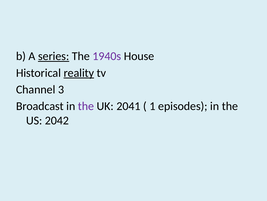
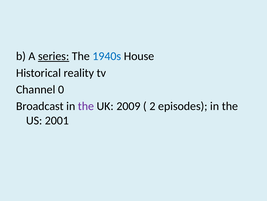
1940s colour: purple -> blue
reality underline: present -> none
3: 3 -> 0
2041: 2041 -> 2009
1: 1 -> 2
2042: 2042 -> 2001
